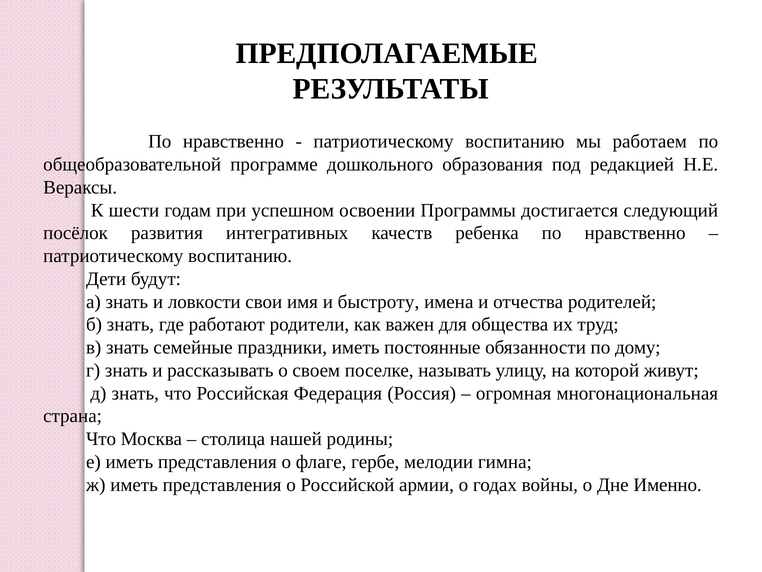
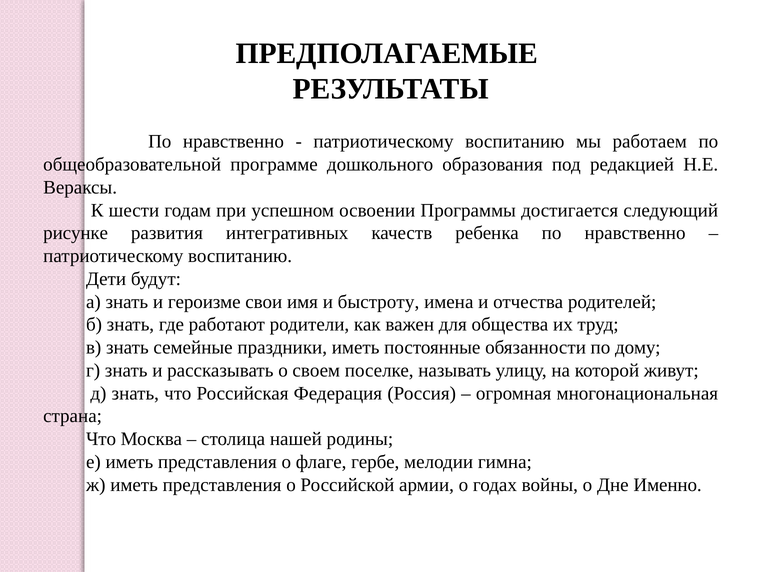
посёлок: посёлок -> рисунке
ловкости: ловкости -> героизме
